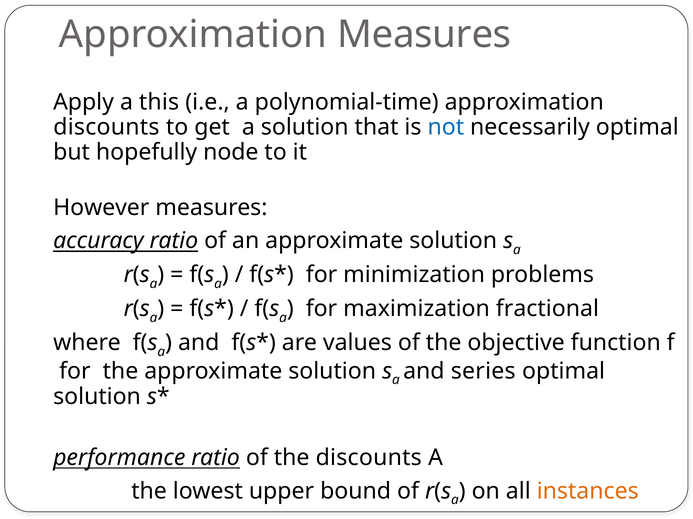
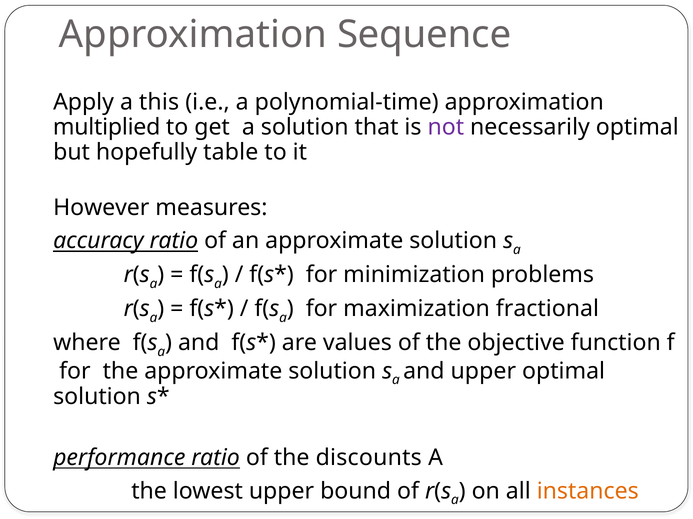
Approximation Measures: Measures -> Sequence
discounts at (106, 127): discounts -> multiplied
not colour: blue -> purple
node: node -> table
and series: series -> upper
